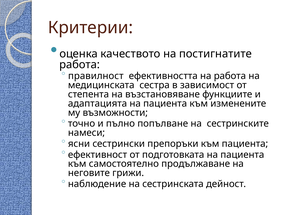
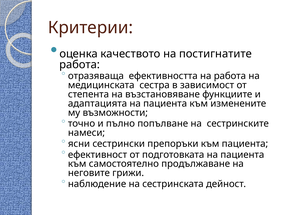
правилност: правилност -> отразяваща
